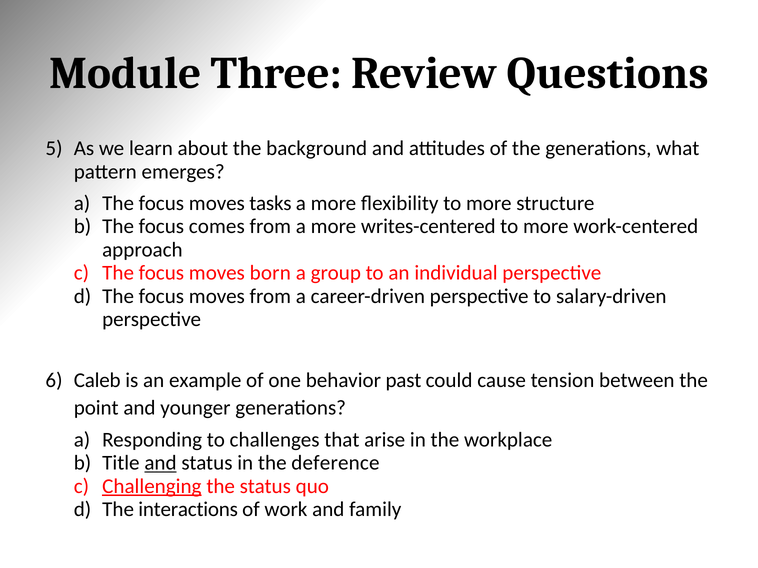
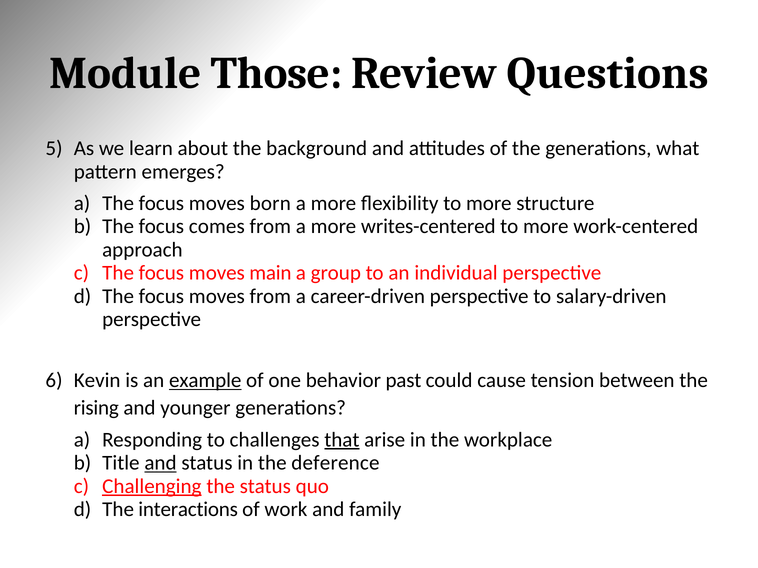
Three: Three -> Those
tasks: tasks -> born
born: born -> main
Caleb: Caleb -> Kevin
example underline: none -> present
point: point -> rising
that underline: none -> present
